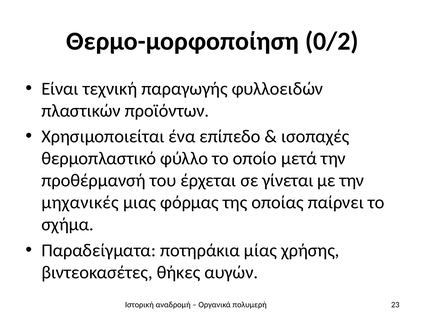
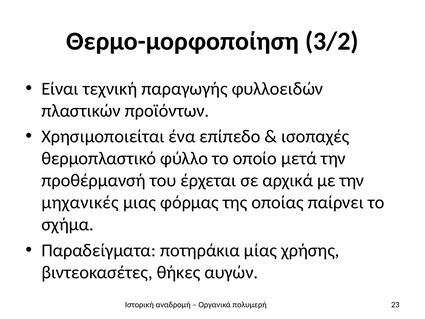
0/2: 0/2 -> 3/2
γίνεται: γίνεται -> αρχικά
